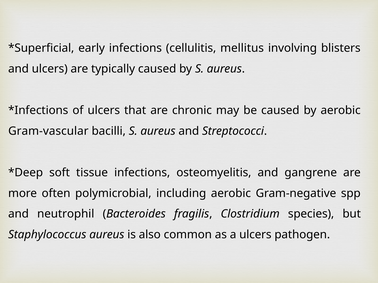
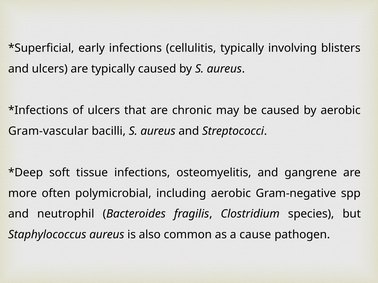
cellulitis mellitus: mellitus -> typically
a ulcers: ulcers -> cause
